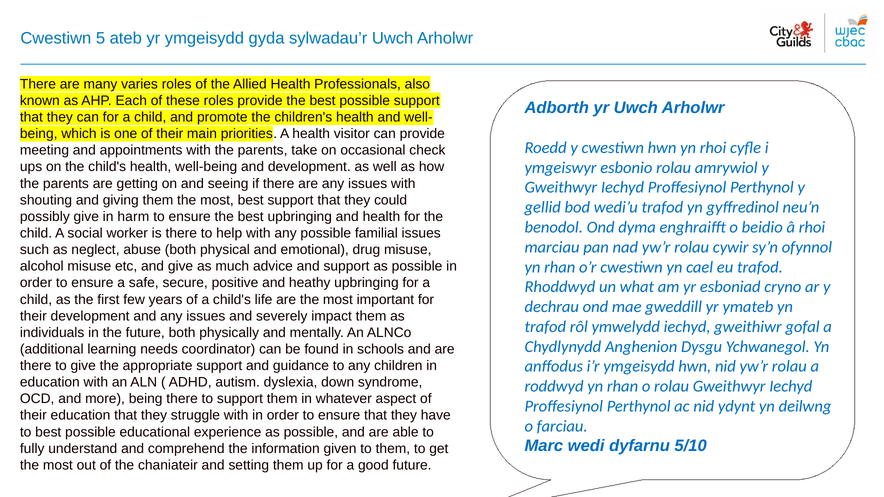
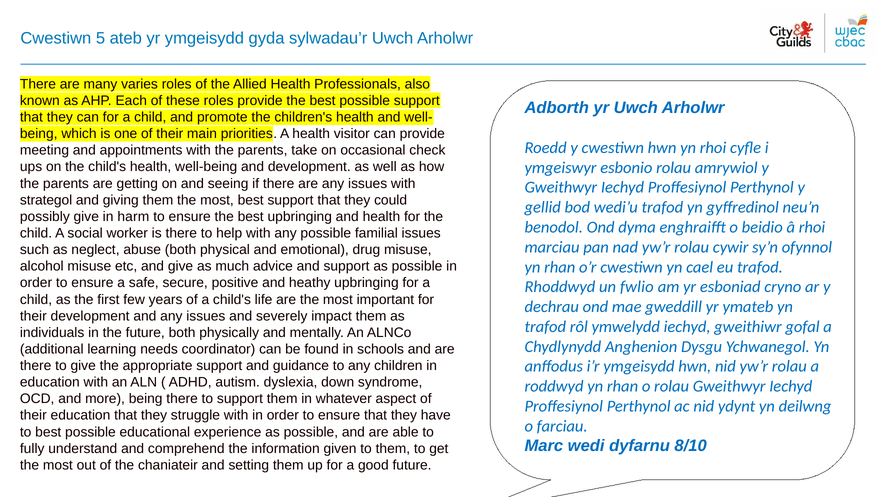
shouting: shouting -> strategol
what: what -> fwlio
5/10: 5/10 -> 8/10
